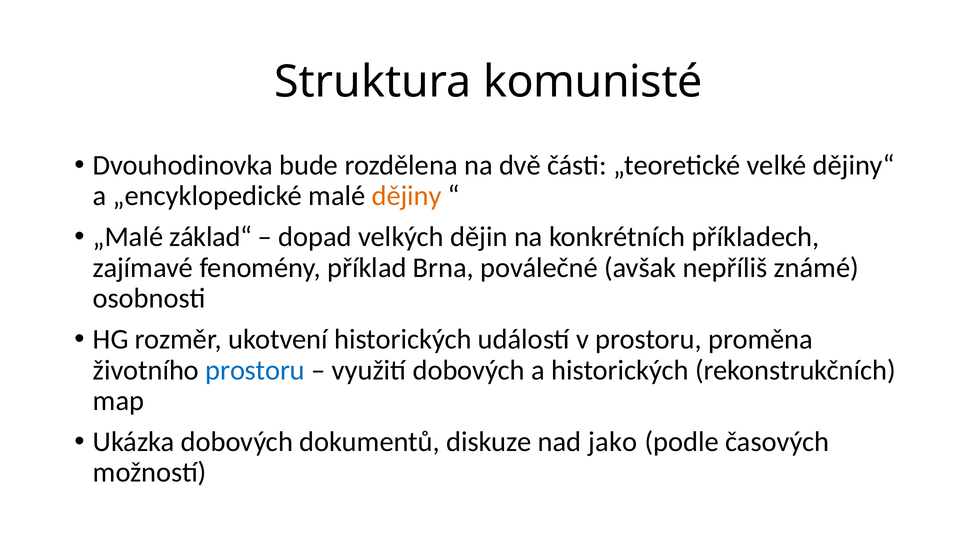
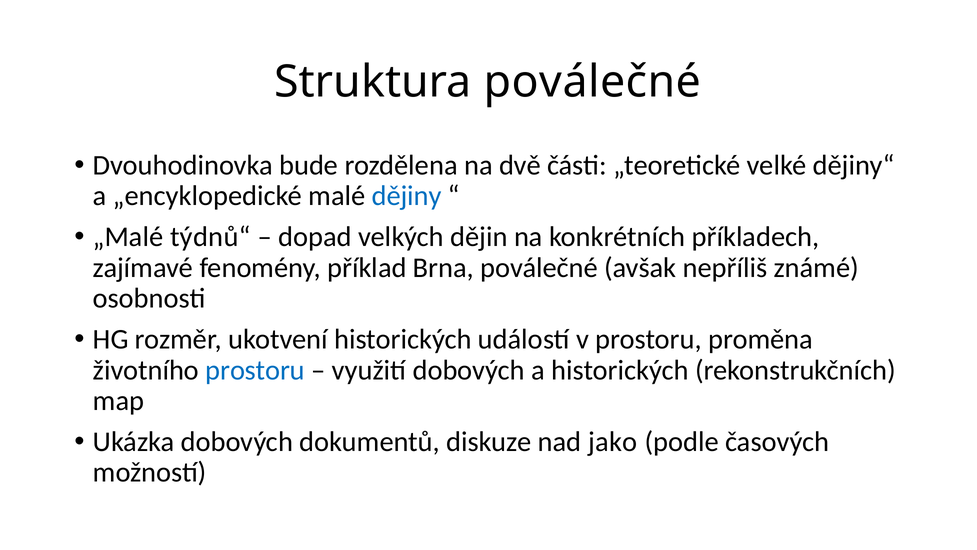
Struktura komunisté: komunisté -> poválečné
dějiny colour: orange -> blue
základ“: základ“ -> týdnů“
